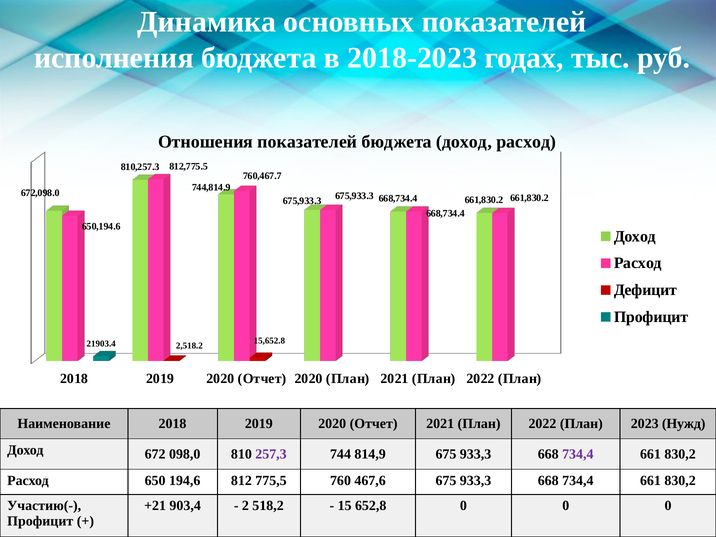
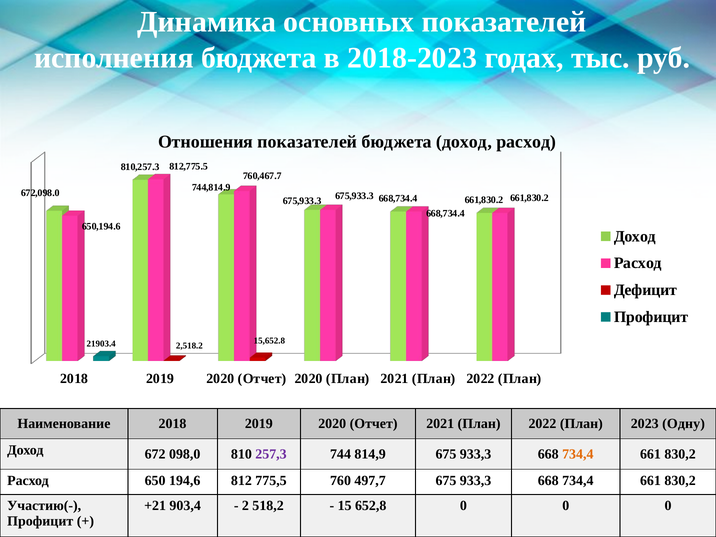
Нужд: Нужд -> Одну
734,4 at (578, 454) colour: purple -> orange
467,6: 467,6 -> 497,7
